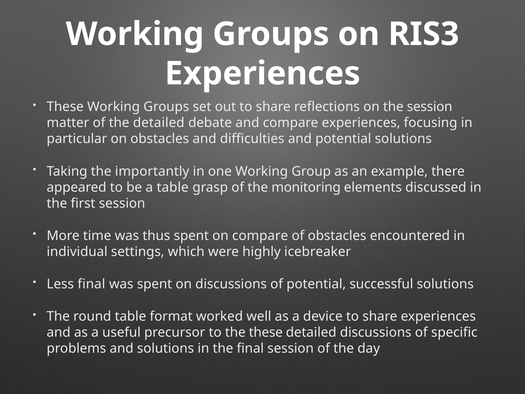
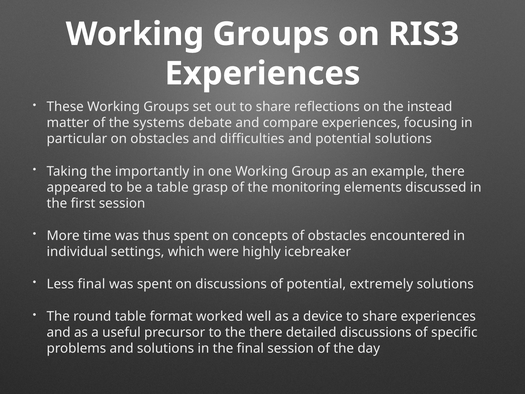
the session: session -> instead
the detailed: detailed -> systems
on compare: compare -> concepts
successful: successful -> extremely
the these: these -> there
